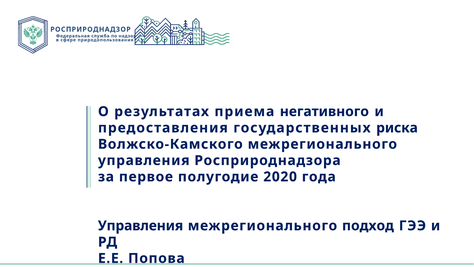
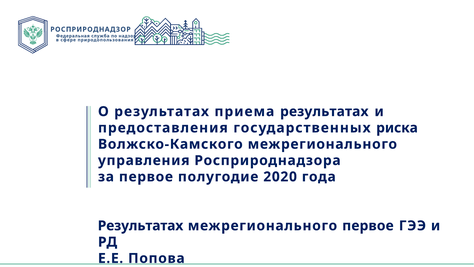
приема негативного: негативного -> результатах
Управления at (141, 225): Управления -> Результатах
межрегионального подход: подход -> первое
